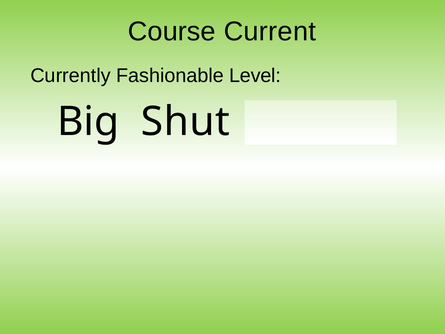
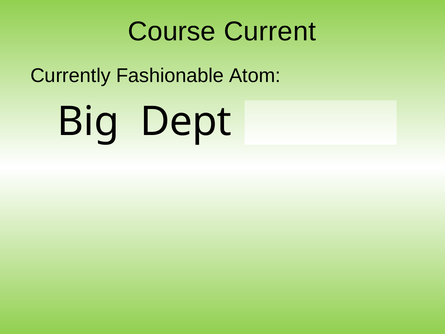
Level: Level -> Atom
Shut: Shut -> Dept
